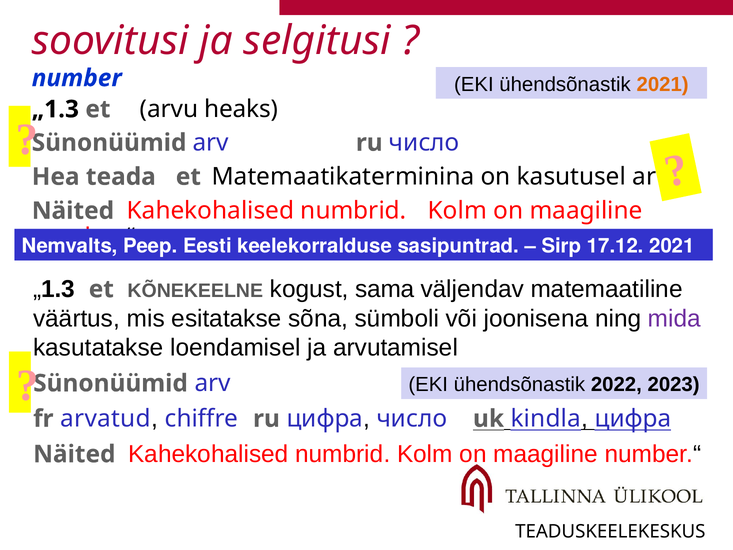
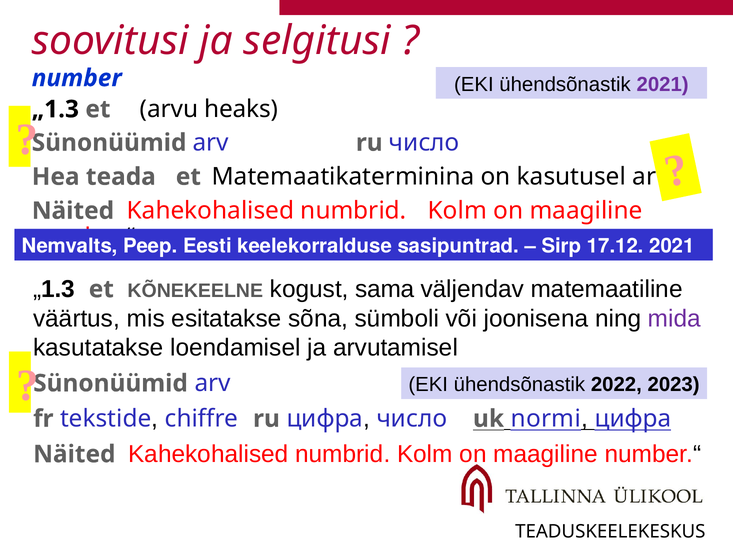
2021 at (663, 84) colour: orange -> purple
arvatud: arvatud -> tekstide
kindla: kindla -> normi
